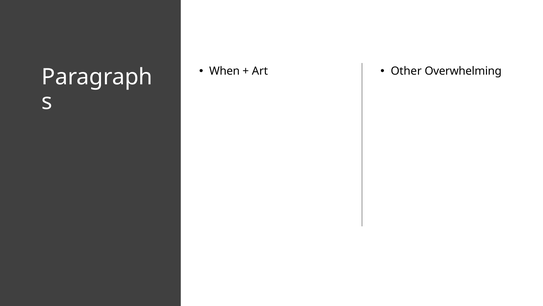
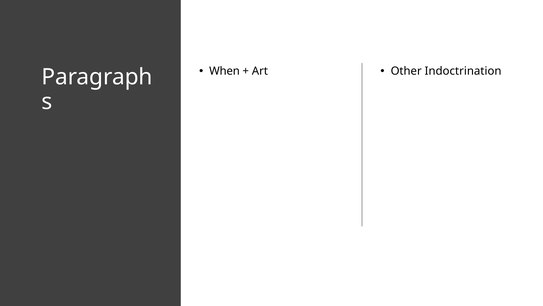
Overwhelming: Overwhelming -> Indoctrination
